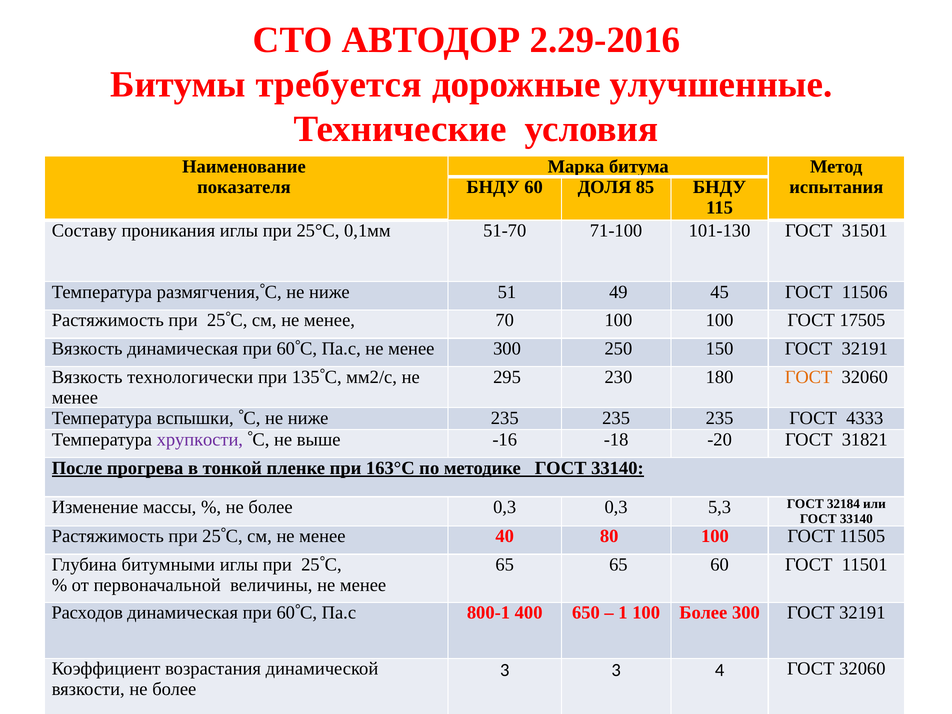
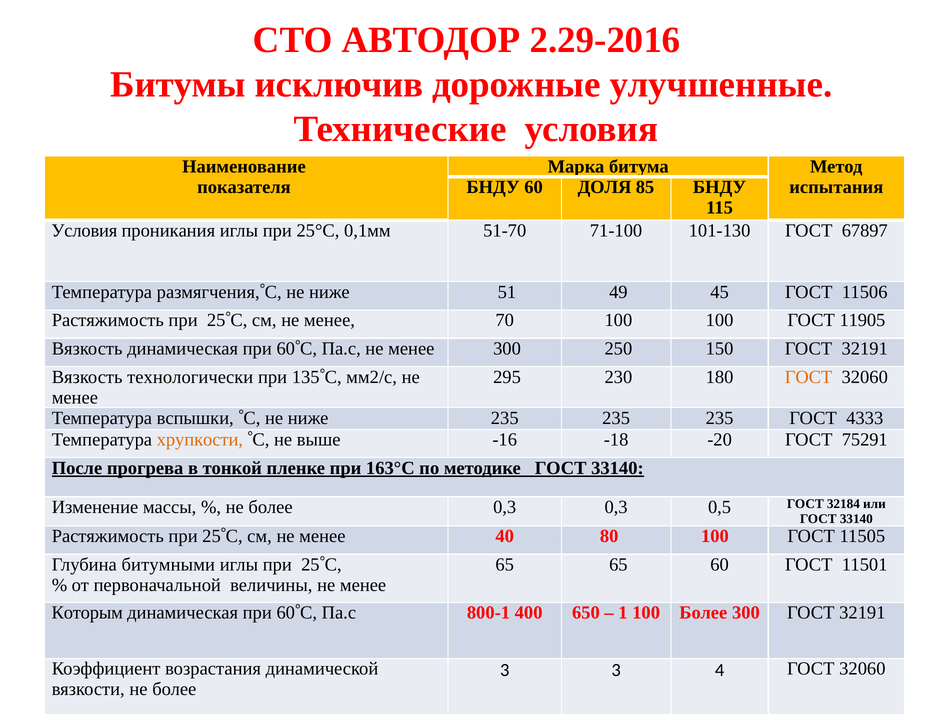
требуется: требуется -> исключив
Составу at (84, 231): Составу -> Условия
31501: 31501 -> 67897
17505: 17505 -> 11905
хрупкости colour: purple -> orange
31821: 31821 -> 75291
5,3: 5,3 -> 0,5
Расходов: Расходов -> Которым
